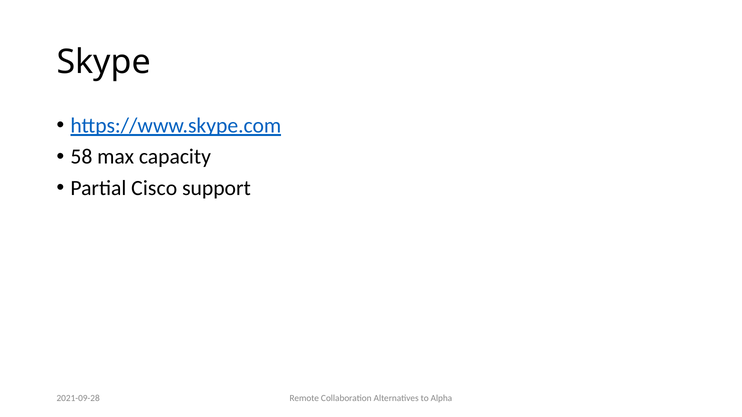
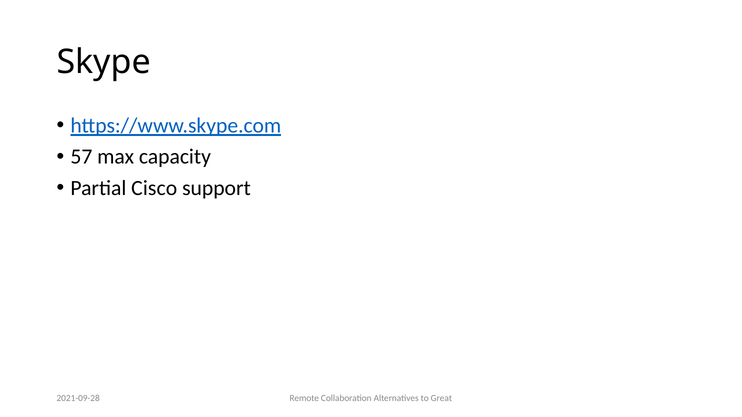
58: 58 -> 57
Alpha: Alpha -> Great
